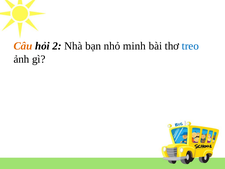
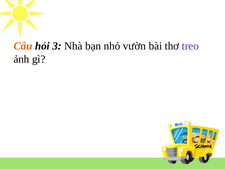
2: 2 -> 3
minh: minh -> vườn
treo colour: blue -> purple
